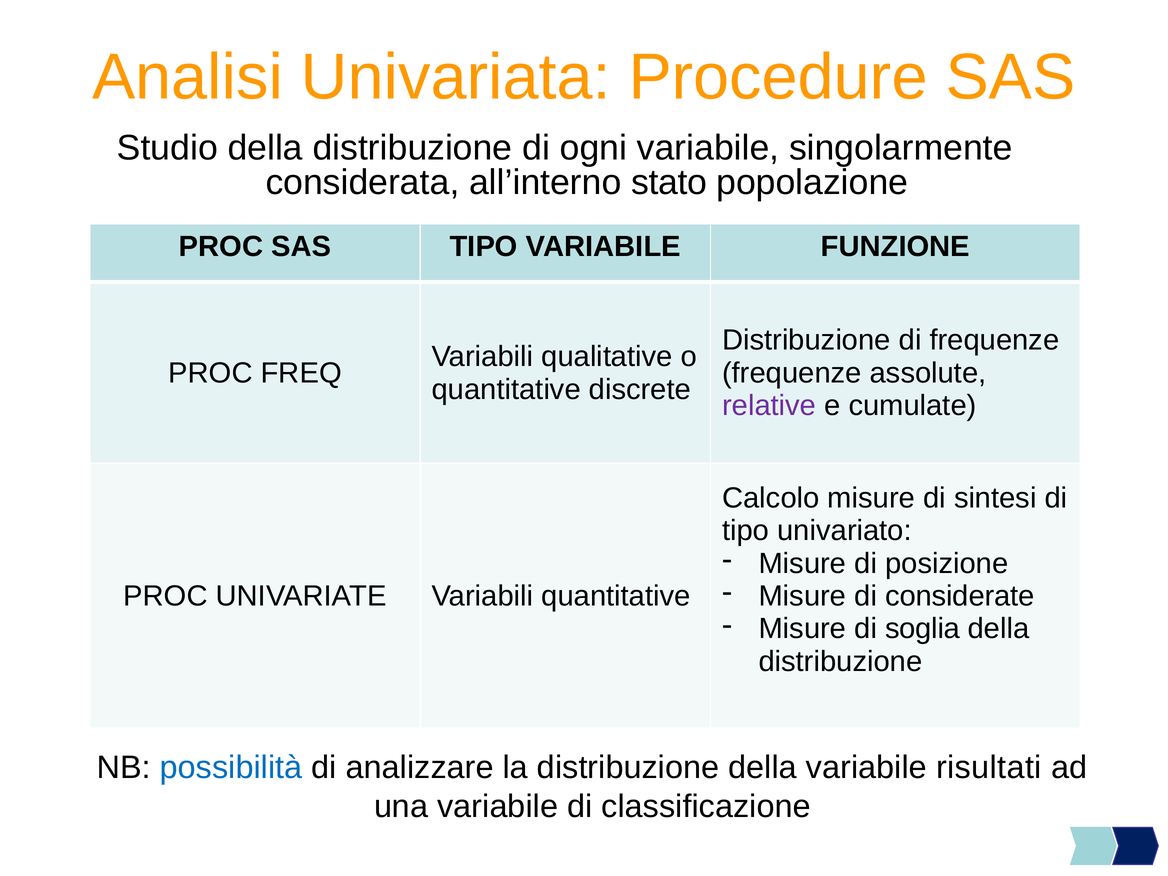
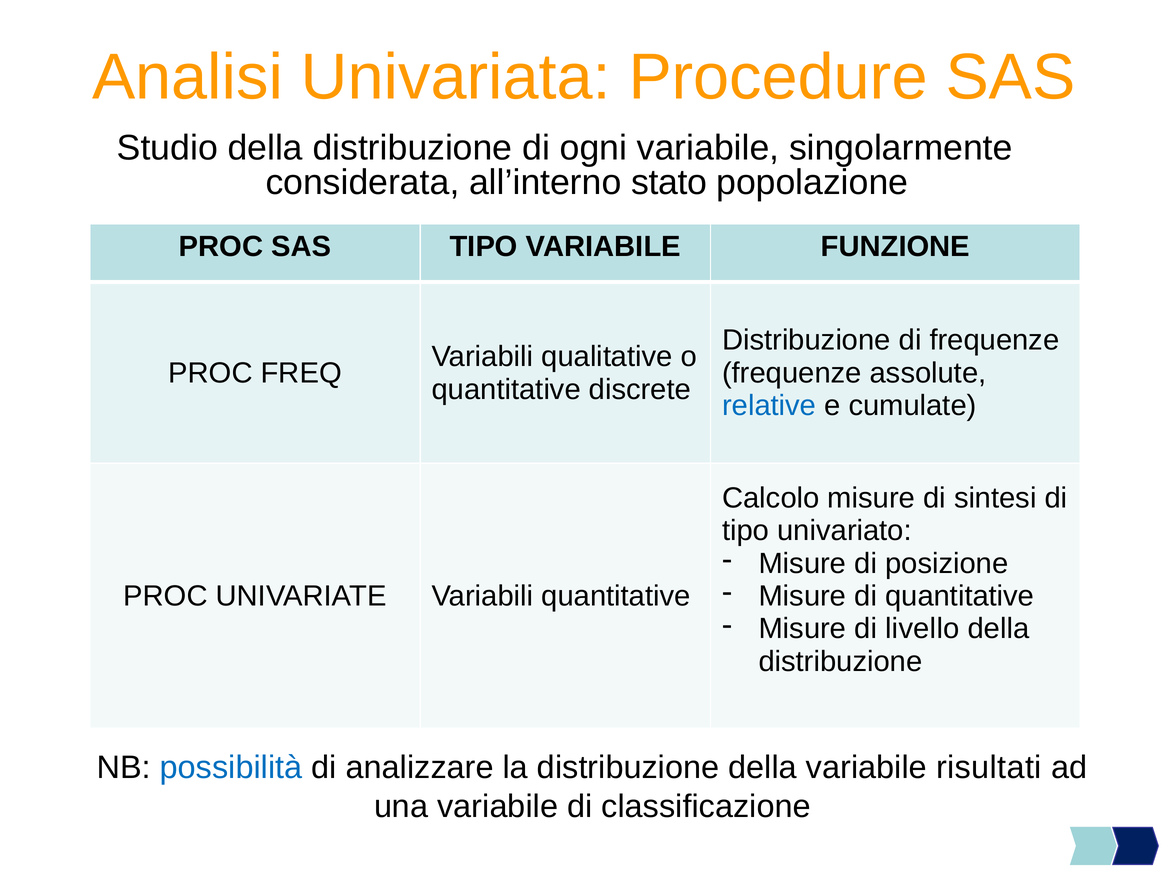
relative colour: purple -> blue
di considerate: considerate -> quantitative
soglia: soglia -> livello
